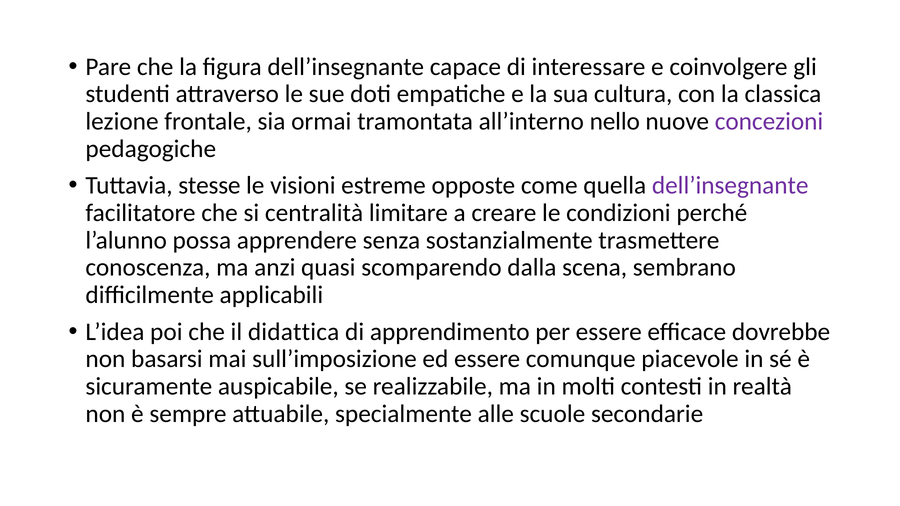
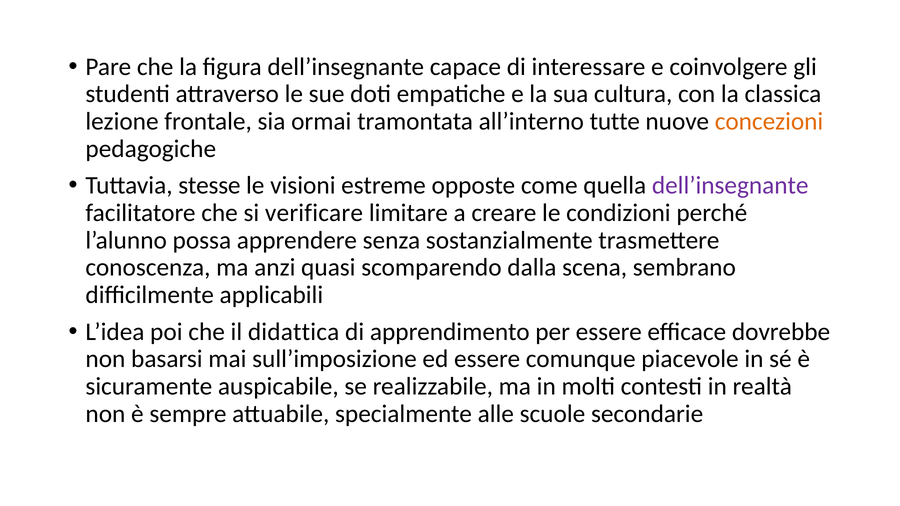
nello: nello -> tutte
concezioni colour: purple -> orange
centralità: centralità -> verificare
